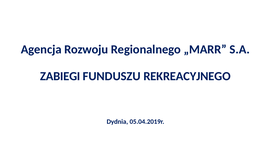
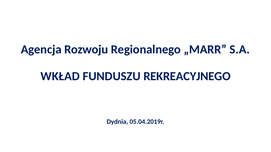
ZABIEGI: ZABIEGI -> WKŁAD
